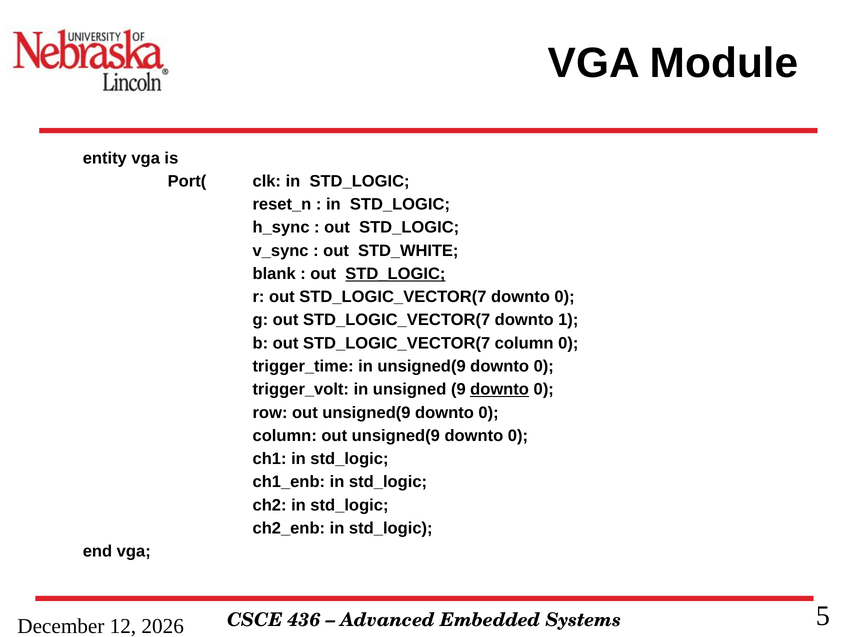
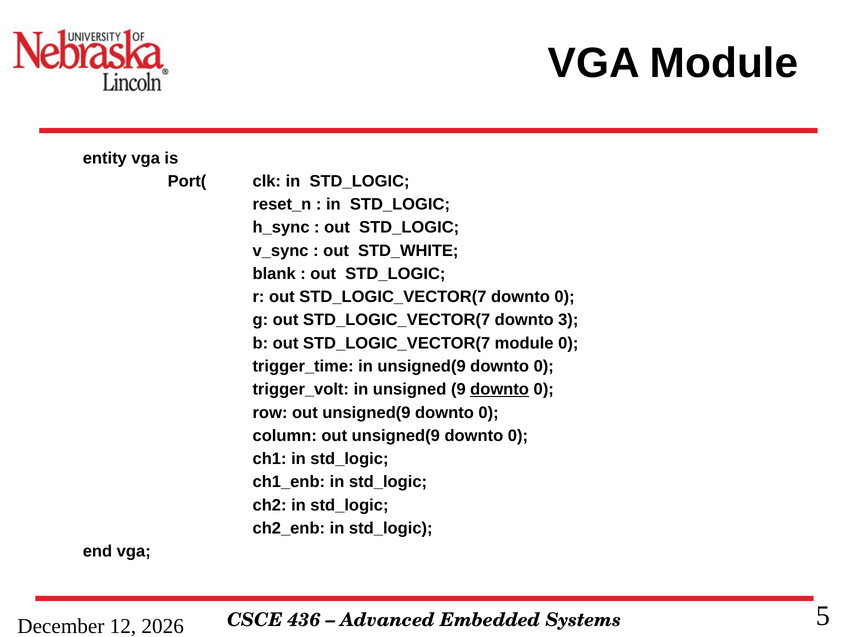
STD_LOGIC at (395, 274) underline: present -> none
1: 1 -> 3
STD_LOGIC_VECTOR(7 column: column -> module
